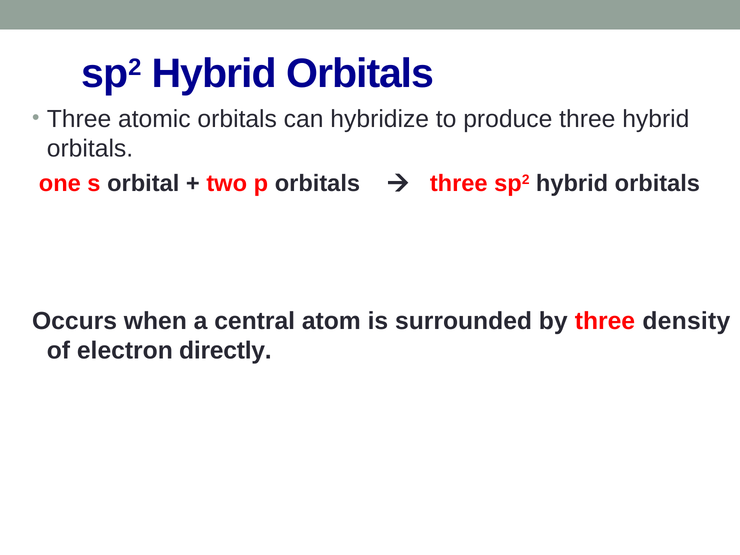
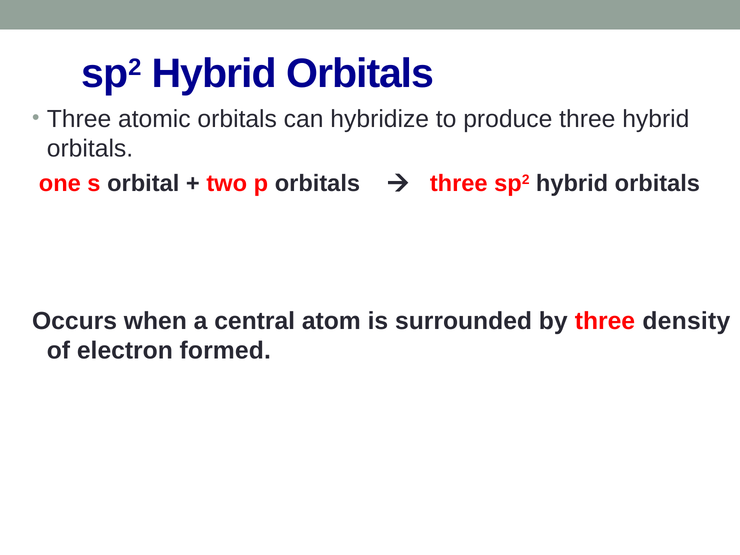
directly: directly -> formed
